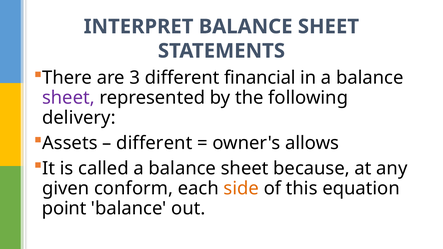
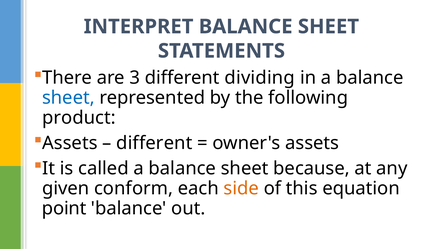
financial: financial -> dividing
sheet at (68, 98) colour: purple -> blue
delivery: delivery -> product
owner's allows: allows -> assets
